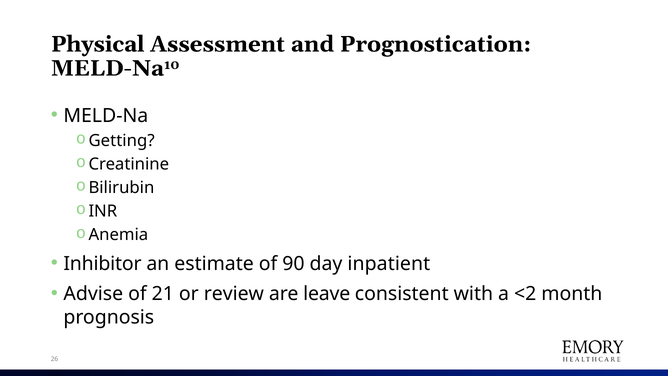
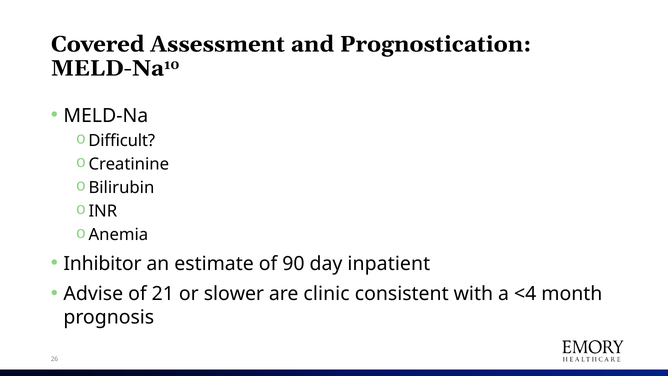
Physical: Physical -> Covered
Getting: Getting -> Difficult
review: review -> slower
leave: leave -> clinic
<2: <2 -> <4
